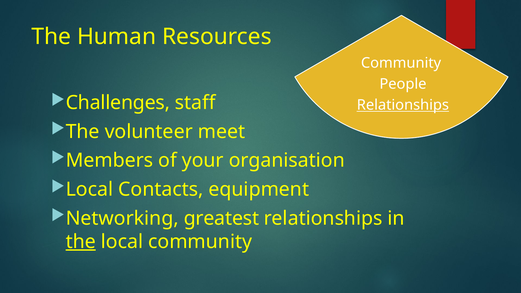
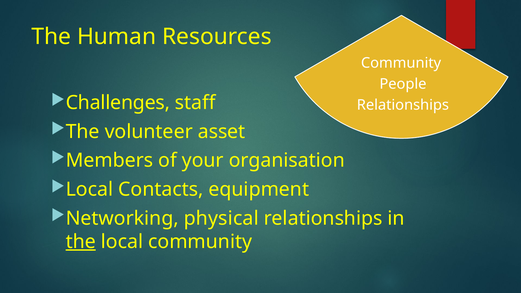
Relationships at (403, 105) underline: present -> none
meet: meet -> asset
greatest: greatest -> physical
